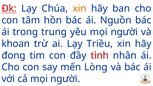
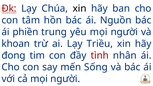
xin at (80, 9) colour: orange -> black
trong: trong -> phiền
Lòng: Lòng -> Sống
